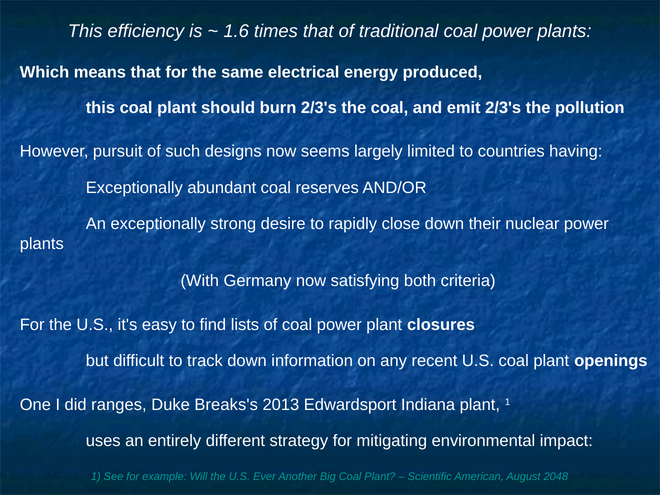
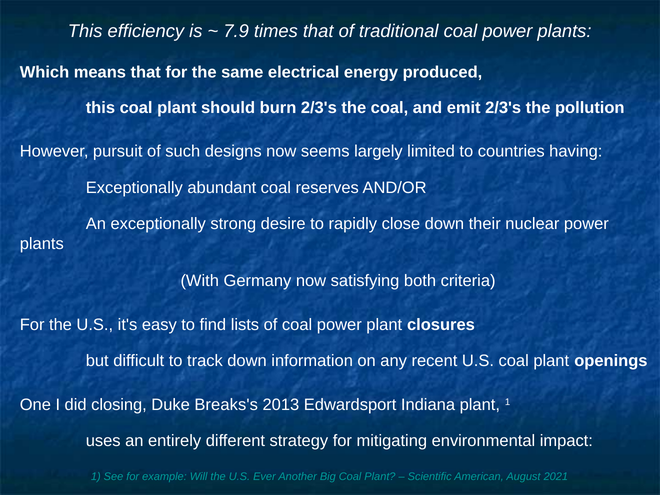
1.6: 1.6 -> 7.9
ranges: ranges -> closing
2048: 2048 -> 2021
